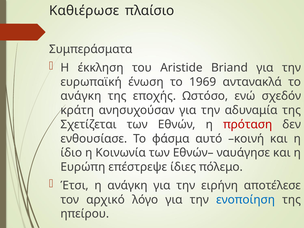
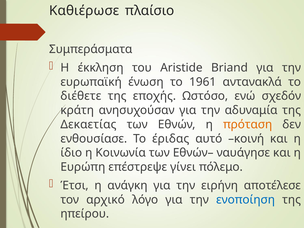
1969: 1969 -> 1961
ανάγκη at (81, 96): ανάγκη -> διέθετε
Σχετίζεται: Σχετίζεται -> Δεκαετίας
πρόταση colour: red -> orange
φάσμα: φάσμα -> έριδας
ίδιες: ίδιες -> γίνει
